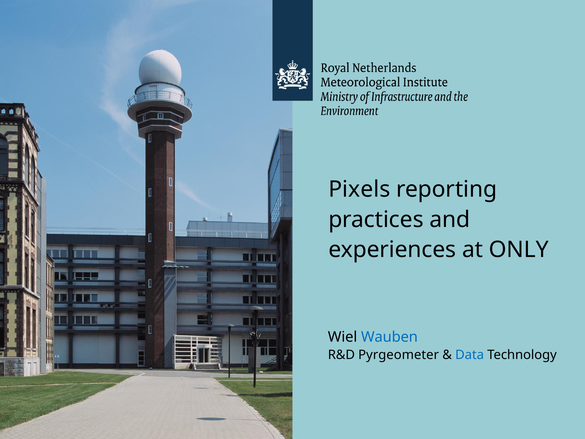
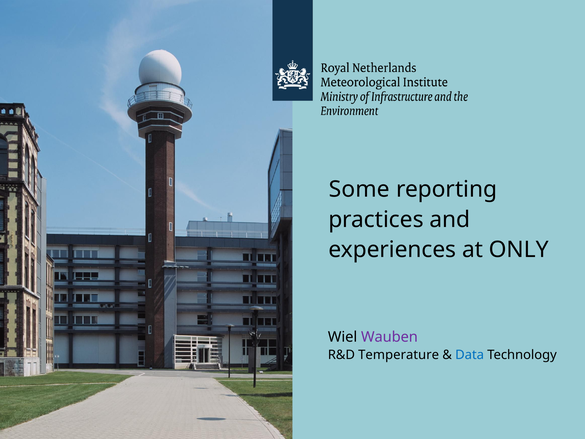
Pixels: Pixels -> Some
Wauben colour: blue -> purple
Pyrgeometer: Pyrgeometer -> Temperature
